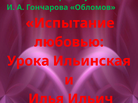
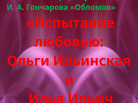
Урока: Урока -> Ольги
